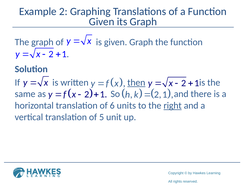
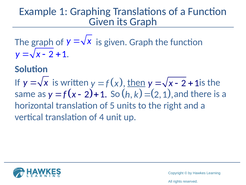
Example 2: 2 -> 1
6: 6 -> 5
right underline: present -> none
5: 5 -> 4
